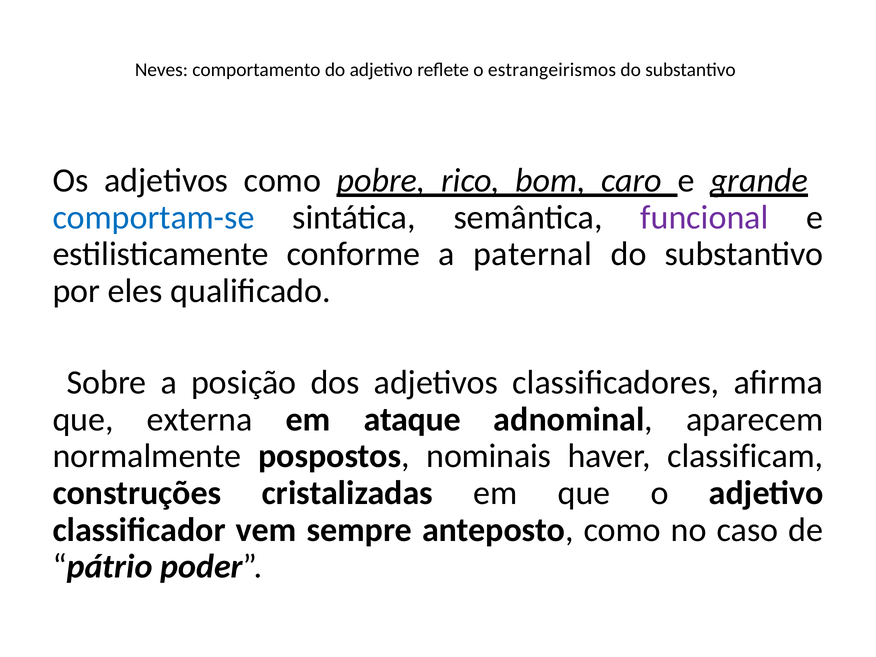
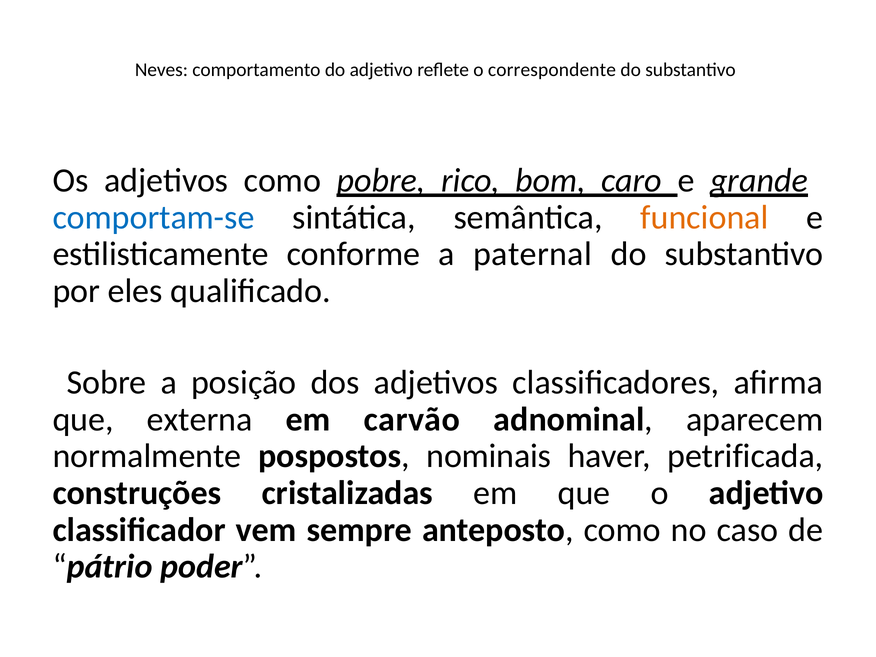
estrangeirismos: estrangeirismos -> correspondente
funcional colour: purple -> orange
ataque: ataque -> carvão
classificam: classificam -> petrificada
